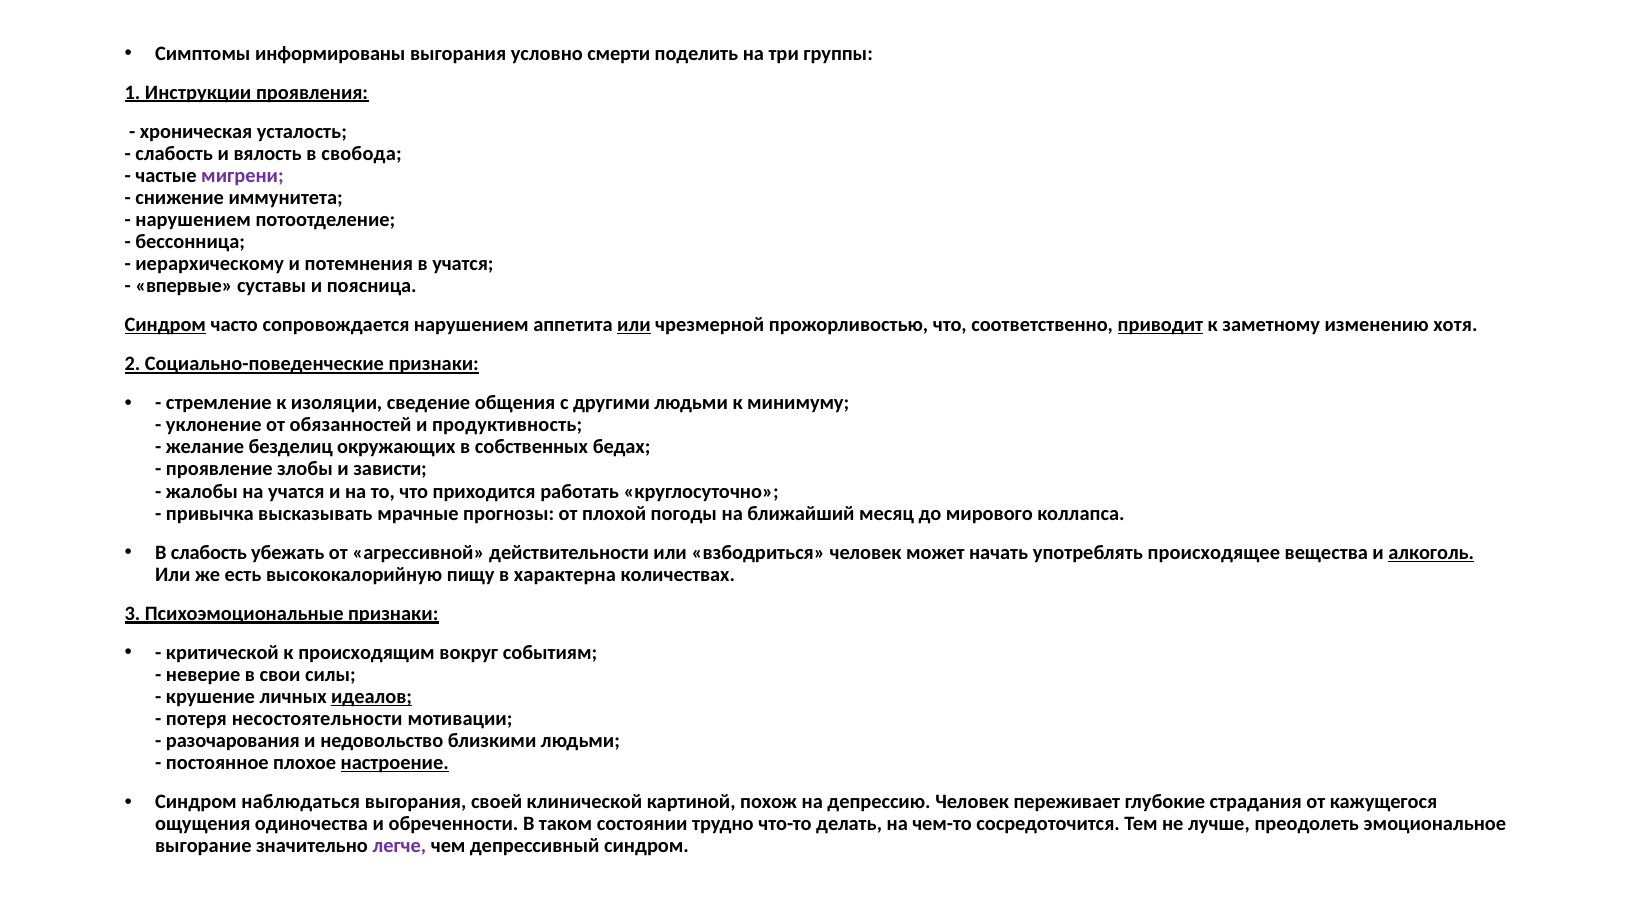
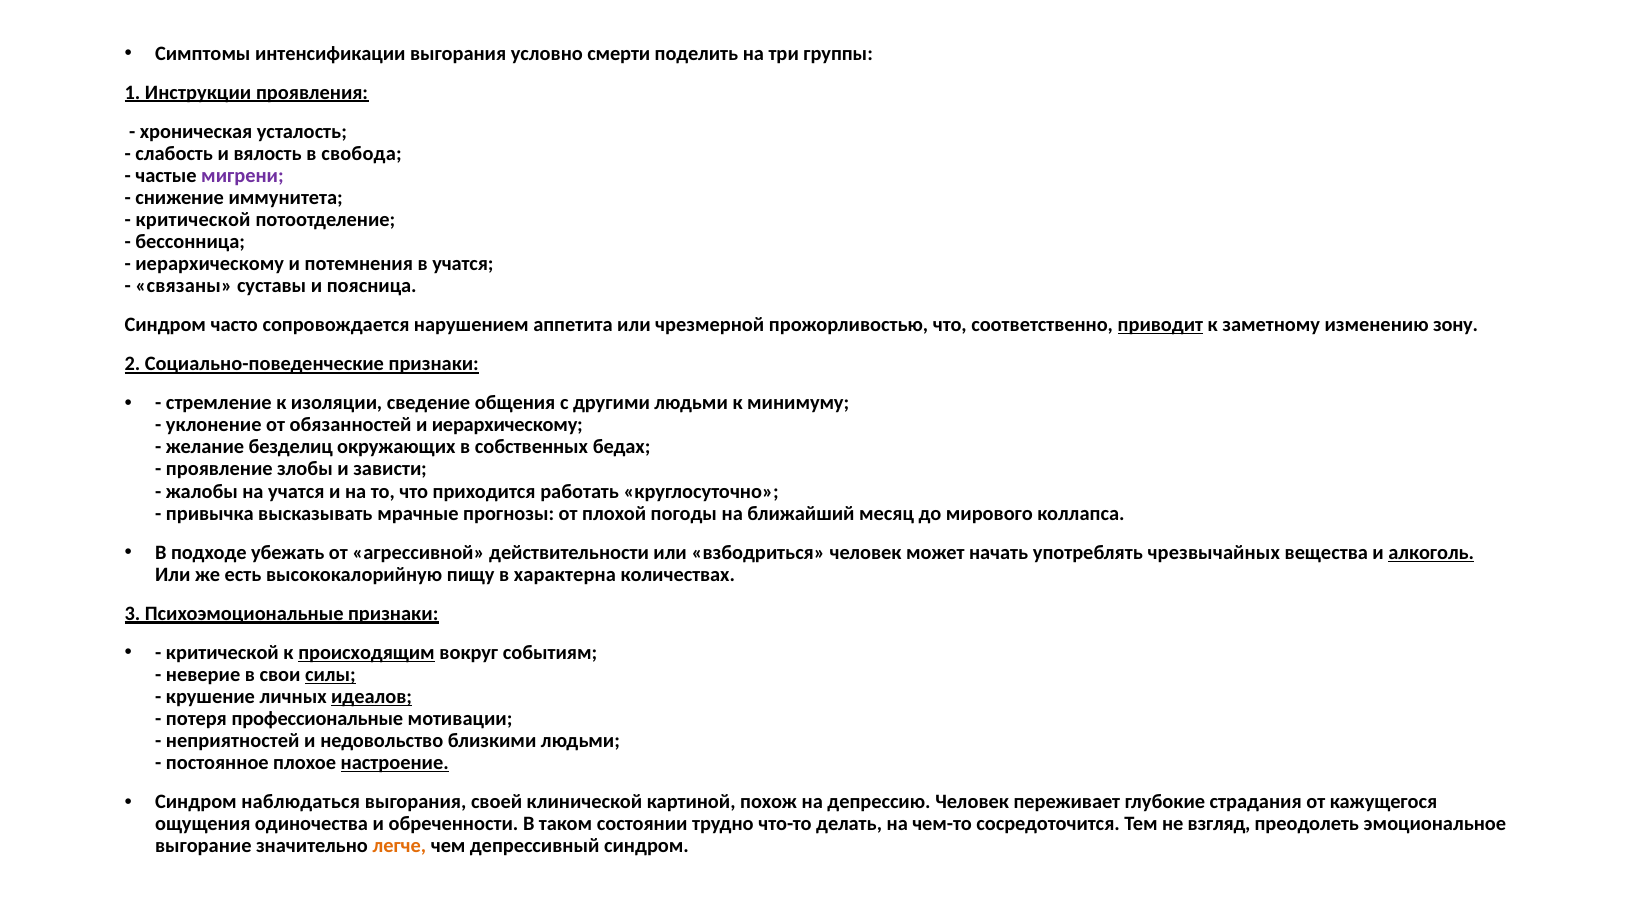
информированы: информированы -> интенсификации
нарушением at (193, 220): нарушением -> критической
впервые: впервые -> связаны
Синдром at (165, 325) underline: present -> none
или at (634, 325) underline: present -> none
хотя: хотя -> зону
и продуктивность: продуктивность -> иерархическому
В слабость: слабость -> подходе
происходящее: происходящее -> чрезвычайных
происходящим underline: none -> present
силы underline: none -> present
несостоятельности: несостоятельности -> профессиональные
разочарования: разочарования -> неприятностей
лучше: лучше -> взгляд
легче colour: purple -> orange
